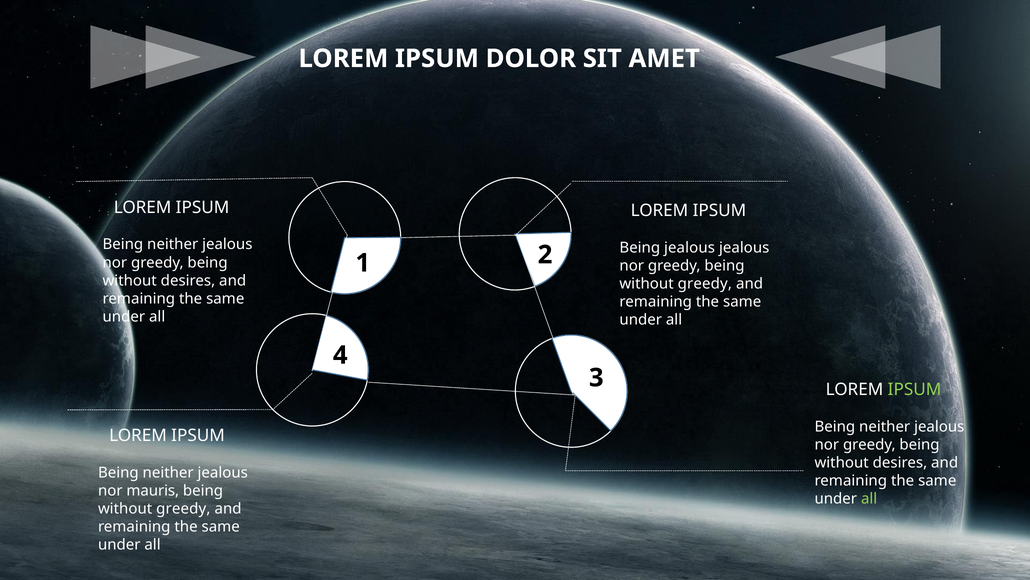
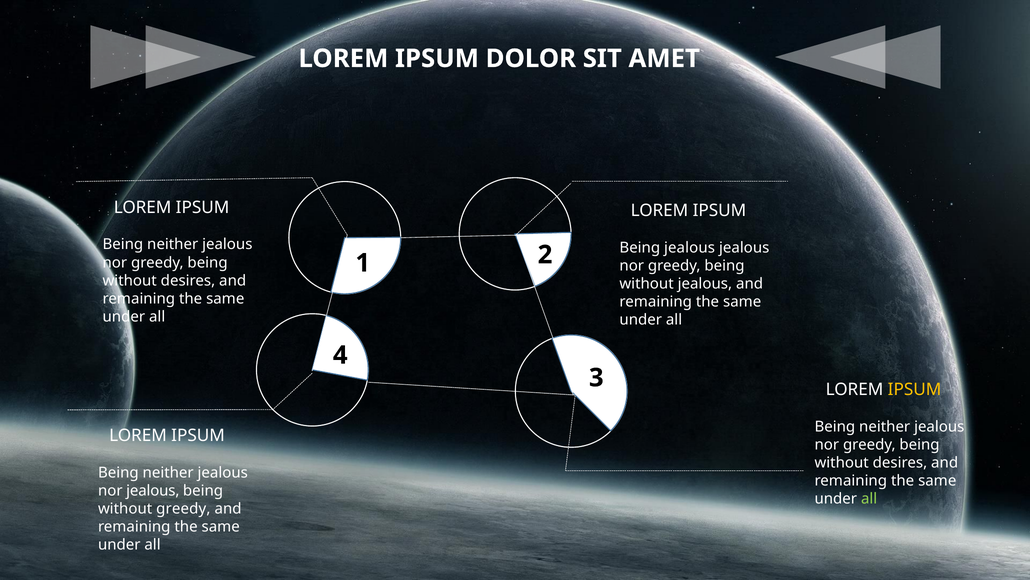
greedy at (705, 283): greedy -> jealous
IPSUM at (915, 389) colour: light green -> yellow
nor mauris: mauris -> jealous
